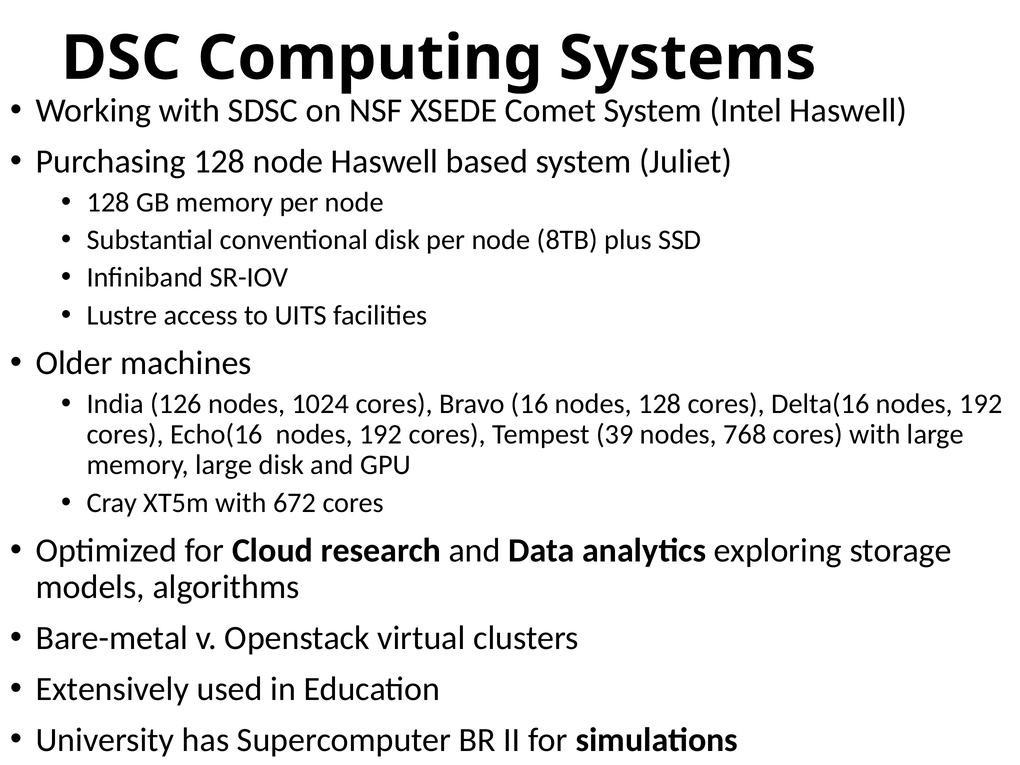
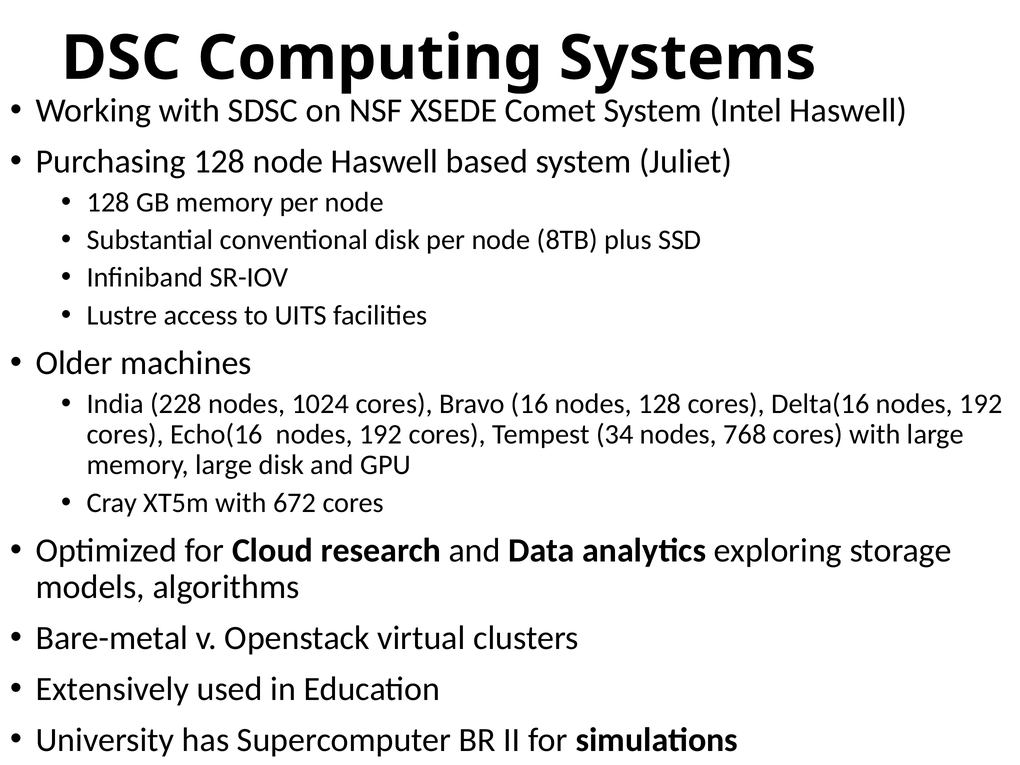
126: 126 -> 228
39: 39 -> 34
